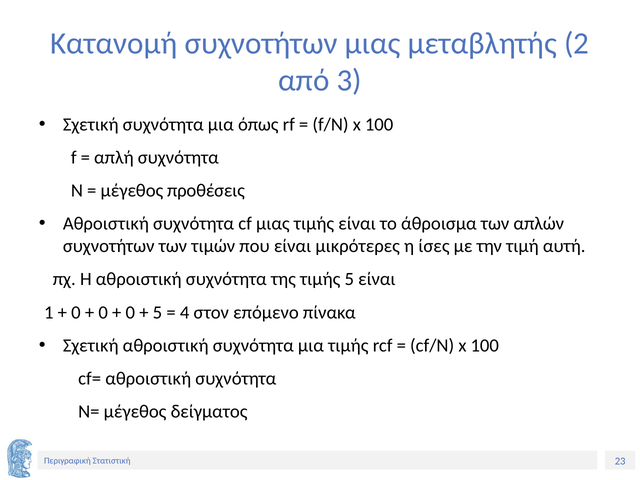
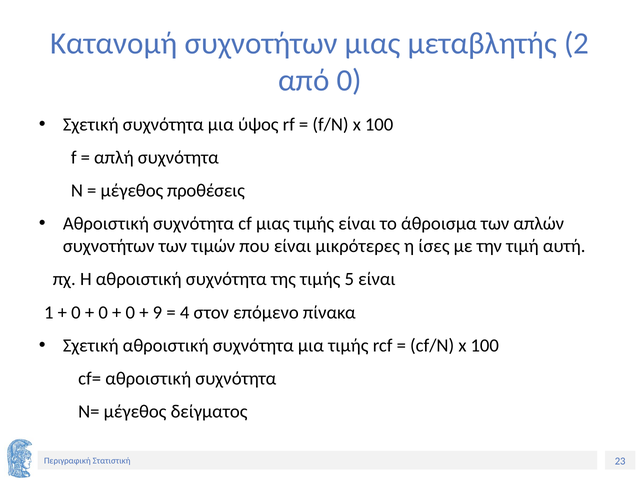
από 3: 3 -> 0
όπως: όπως -> ύψος
5 at (157, 312): 5 -> 9
